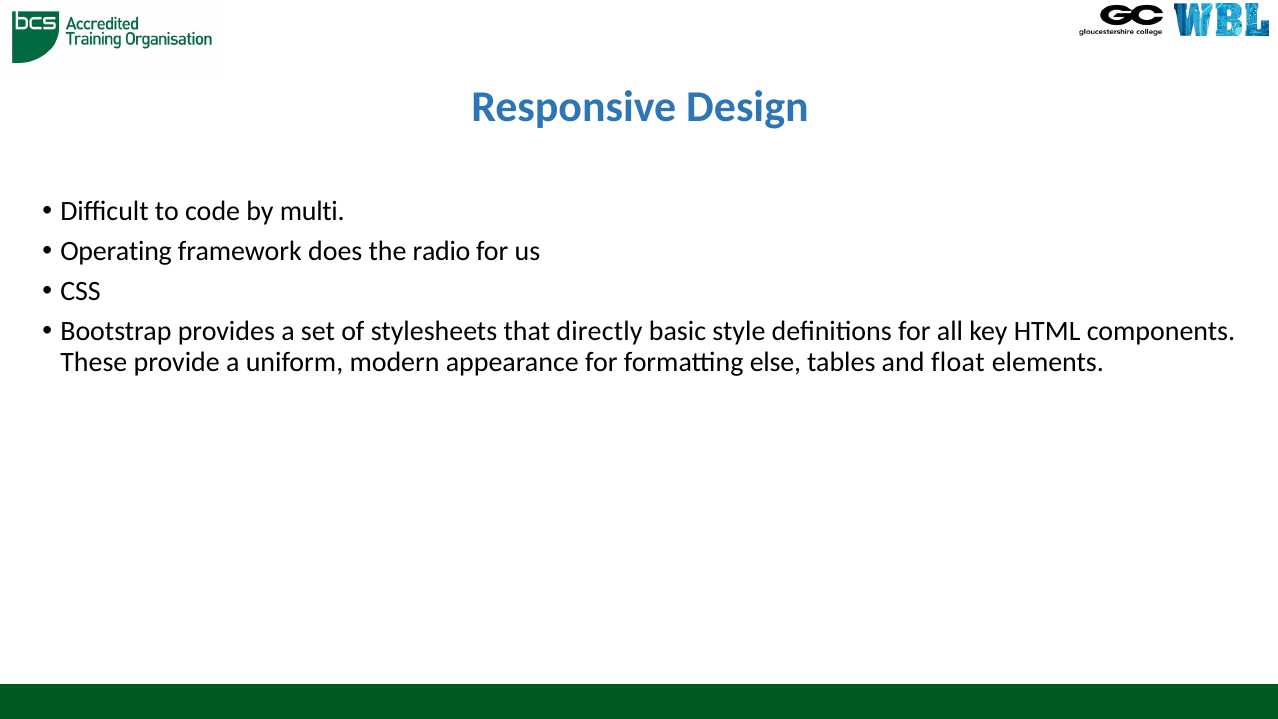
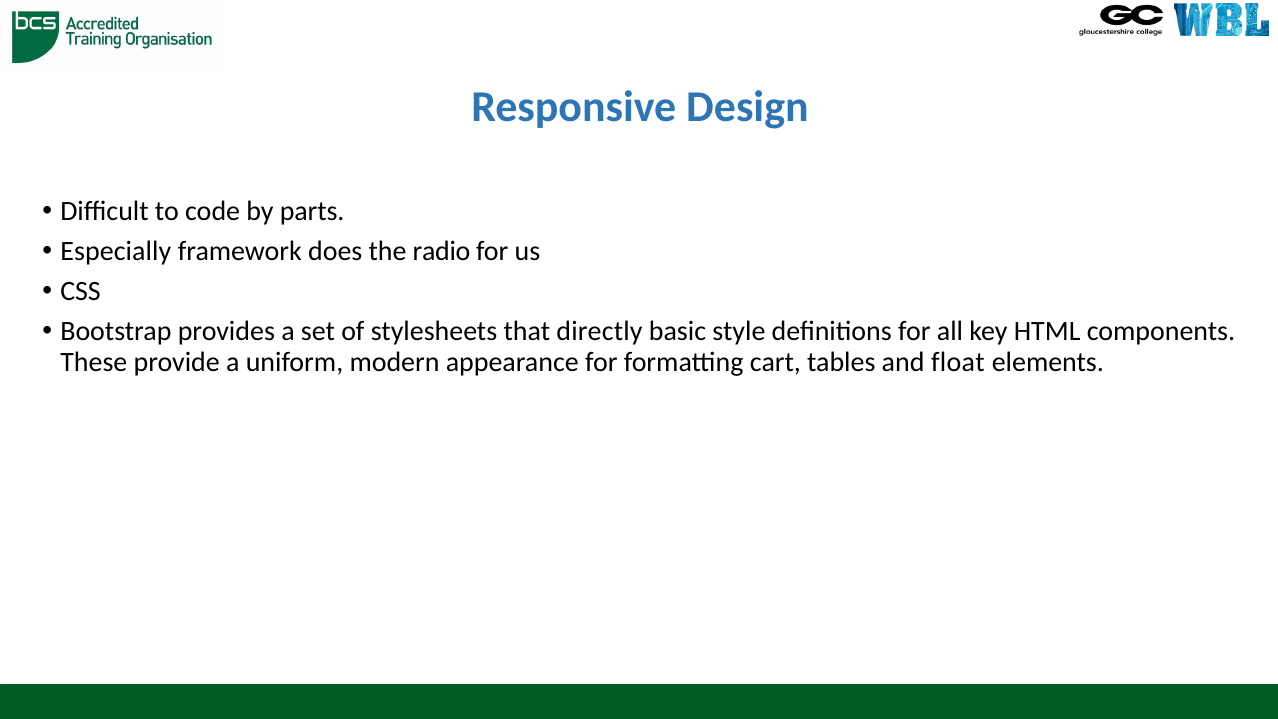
multi: multi -> parts
Operating: Operating -> Especially
else: else -> cart
